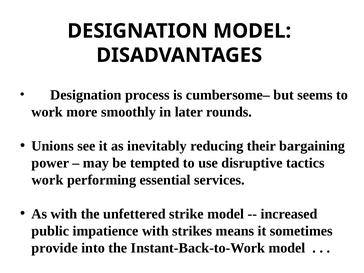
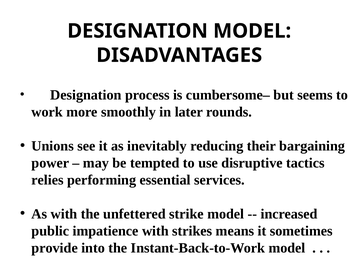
work at (47, 180): work -> relies
